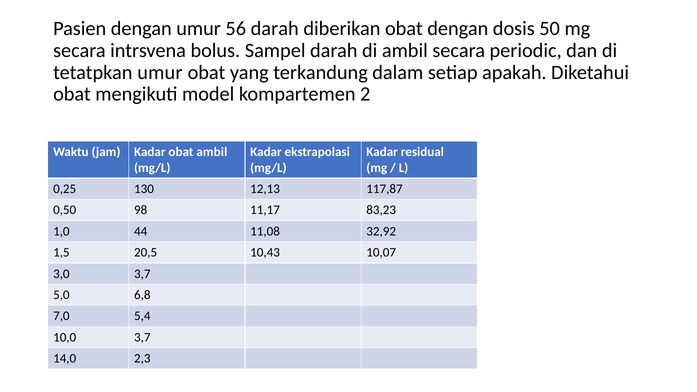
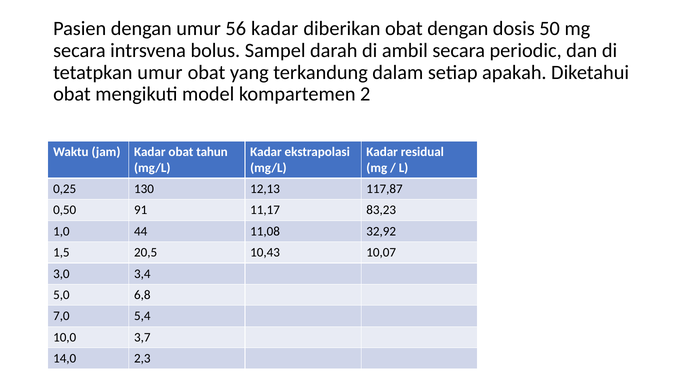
56 darah: darah -> kadar
obat ambil: ambil -> tahun
98: 98 -> 91
3,0 3,7: 3,7 -> 3,4
